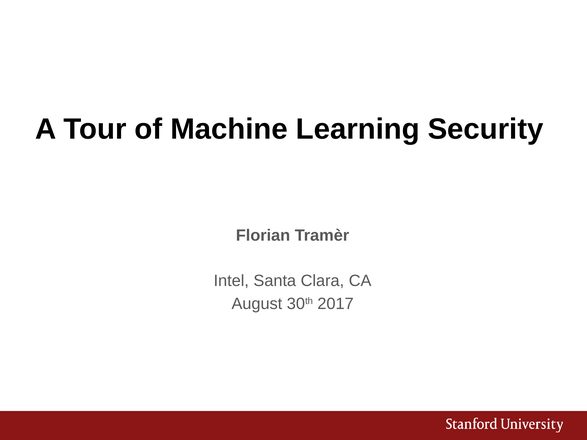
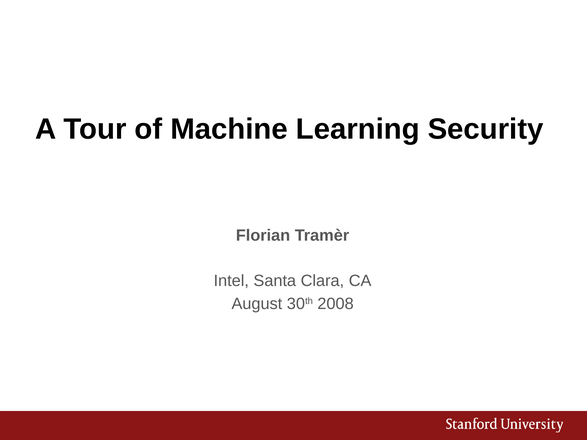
2017: 2017 -> 2008
